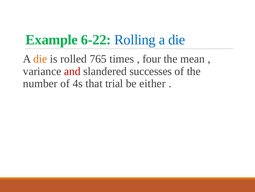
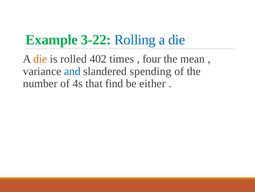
6-22: 6-22 -> 3-22
765: 765 -> 402
and colour: red -> blue
successes: successes -> spending
trial: trial -> find
